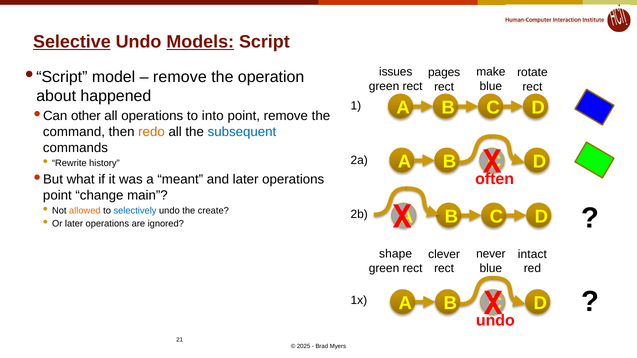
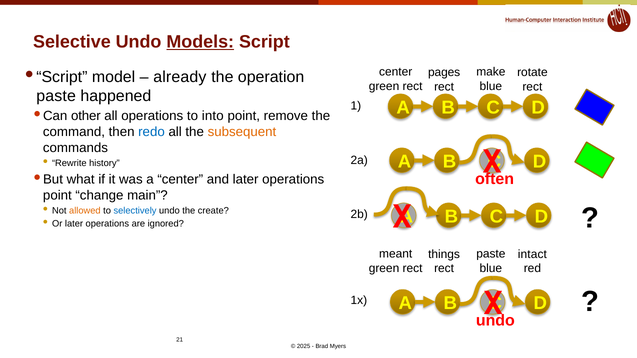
Selective underline: present -> none
issues at (396, 72): issues -> center
remove at (180, 77): remove -> already
about at (56, 96): about -> paste
redo colour: orange -> blue
subsequent colour: blue -> orange
a meant: meant -> center
shape: shape -> meant
never at (491, 254): never -> paste
clever: clever -> things
